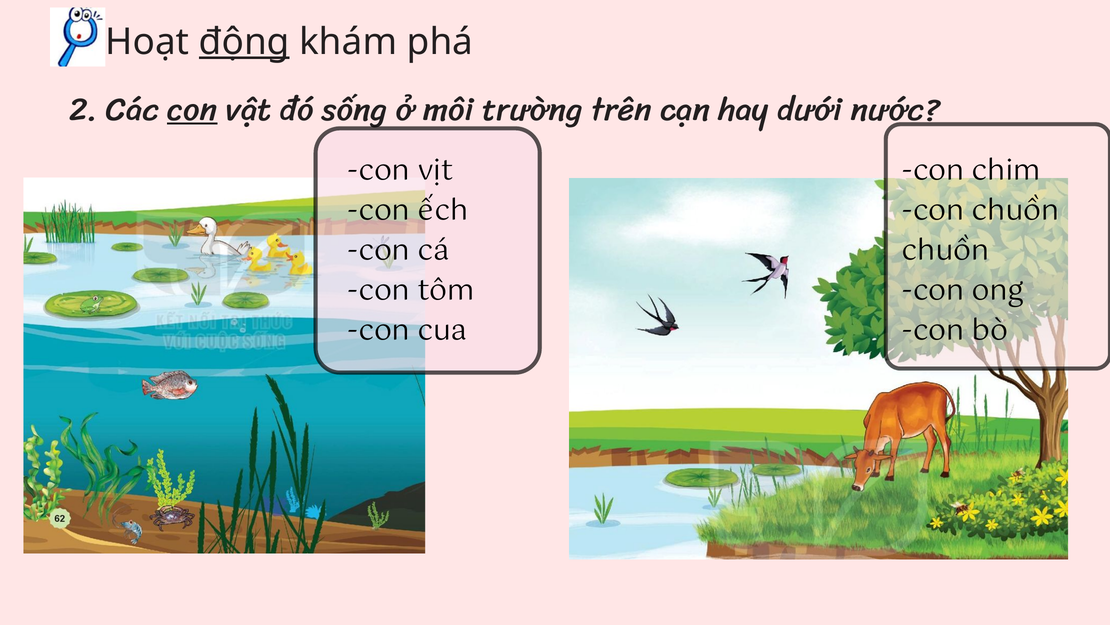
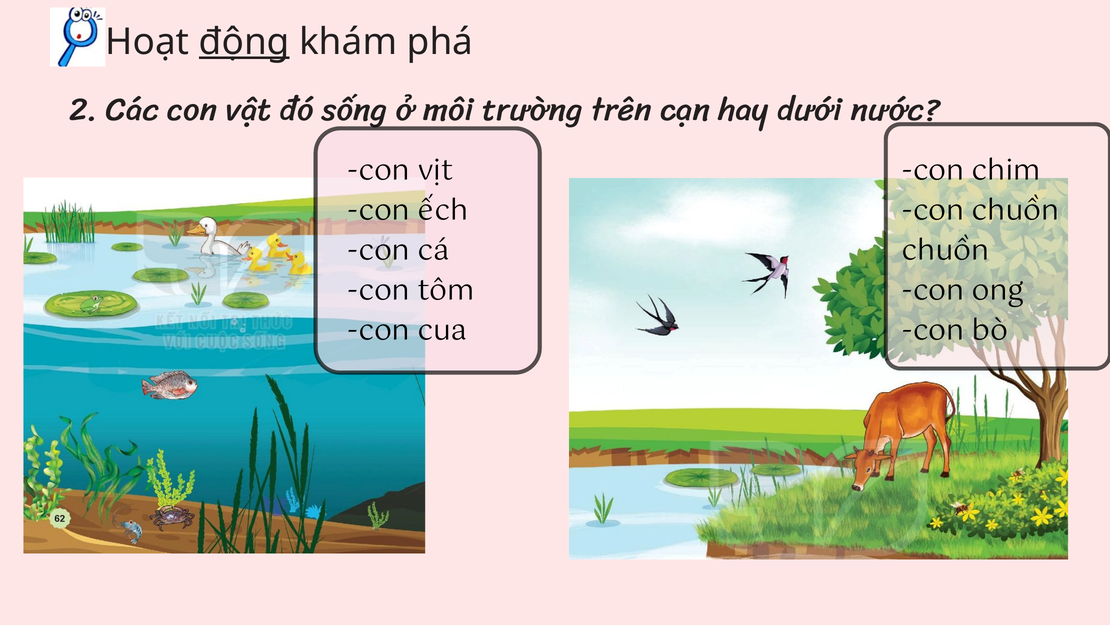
con at (192, 109) underline: present -> none
